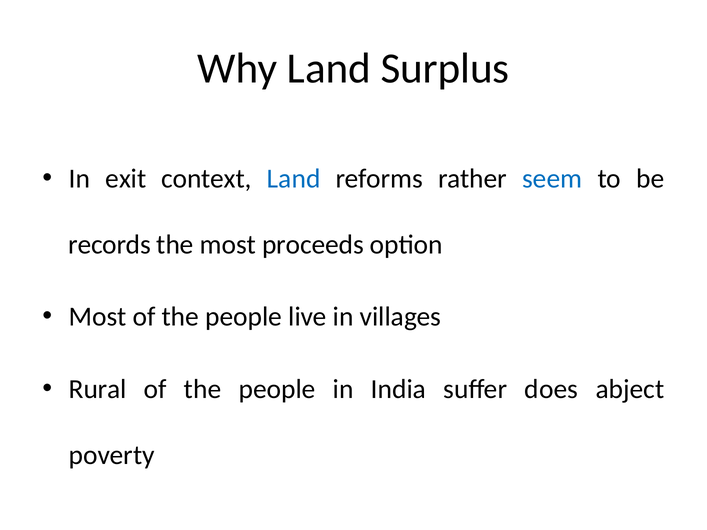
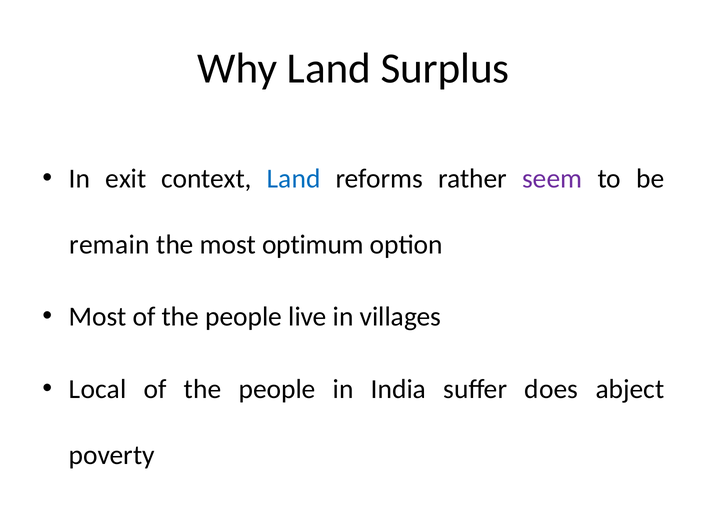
seem colour: blue -> purple
records: records -> remain
proceeds: proceeds -> optimum
Rural: Rural -> Local
